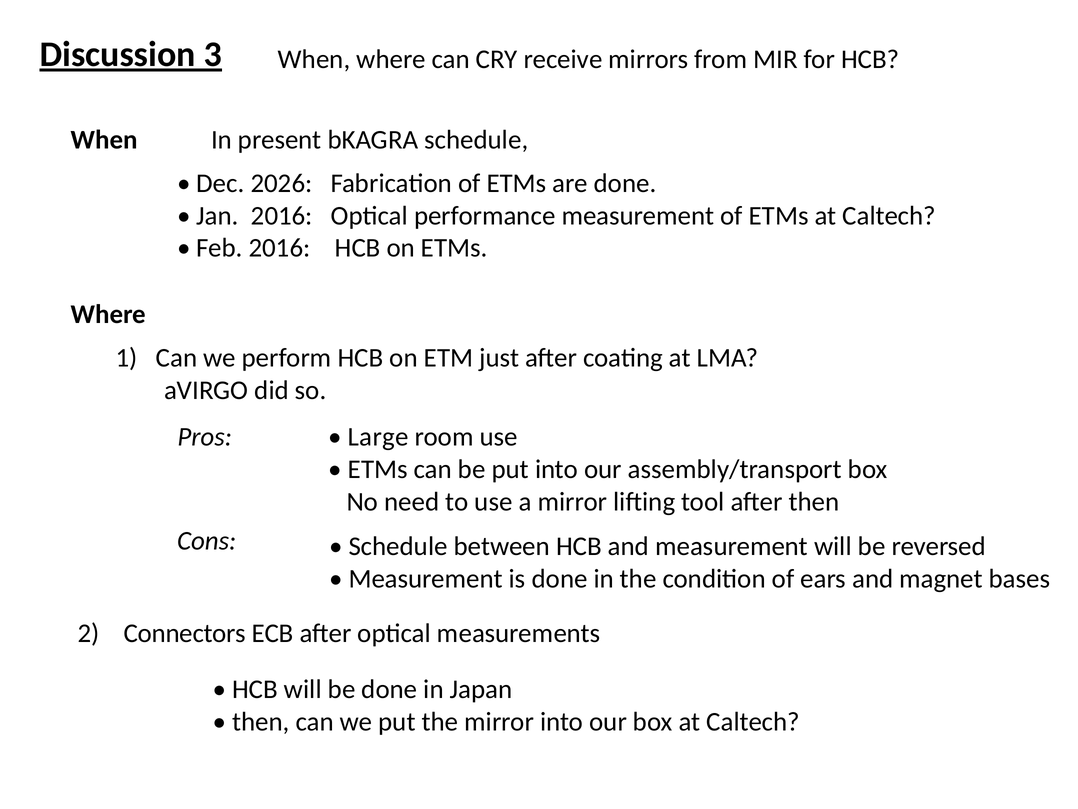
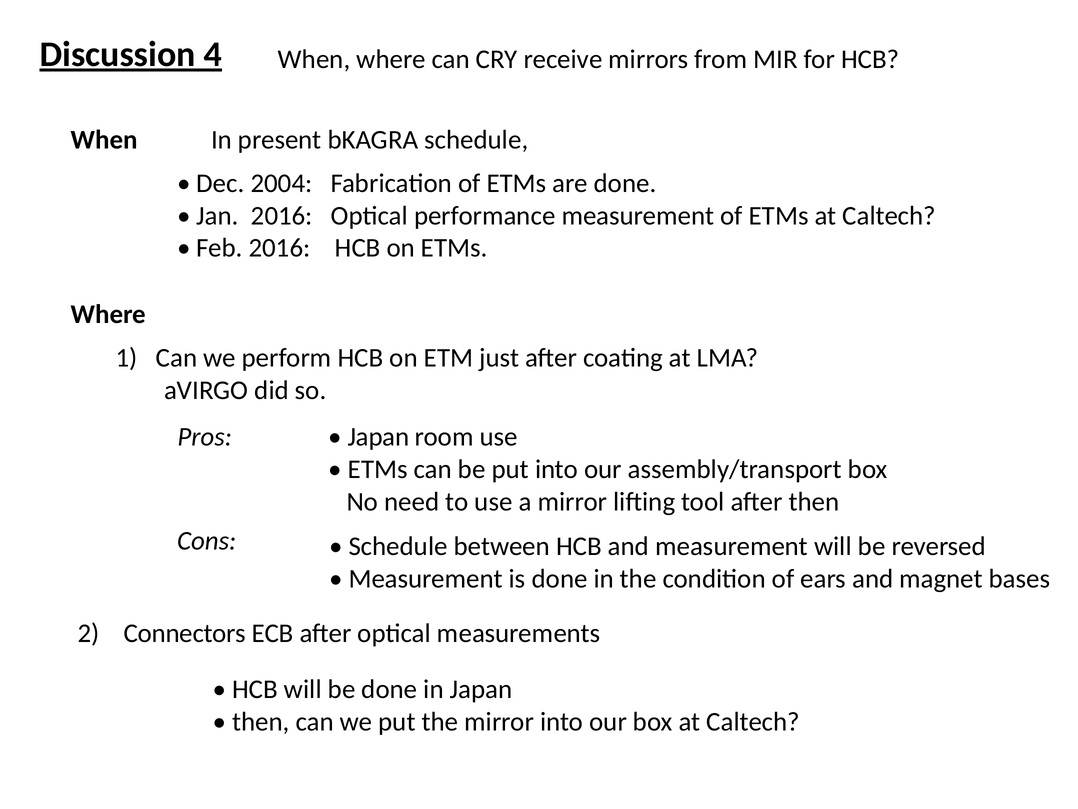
3: 3 -> 4
2026: 2026 -> 2004
Large at (378, 437): Large -> Japan
